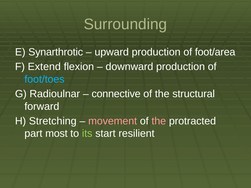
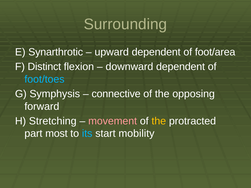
upward production: production -> dependent
Extend: Extend -> Distinct
downward production: production -> dependent
Radioulnar: Radioulnar -> Symphysis
structural: structural -> opposing
the at (159, 121) colour: pink -> yellow
its colour: light green -> light blue
resilient: resilient -> mobility
